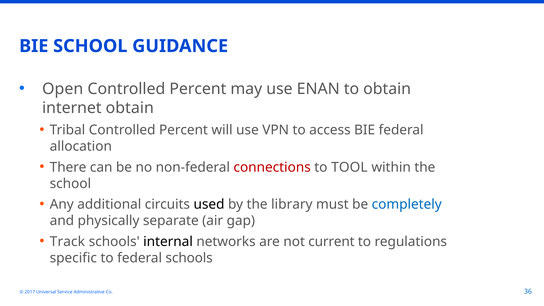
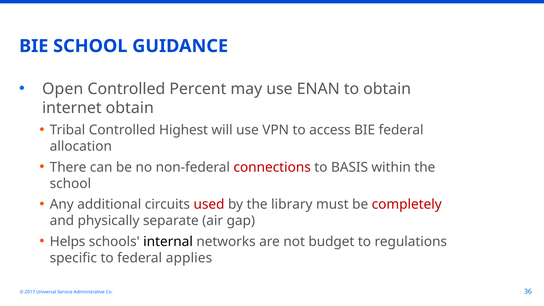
Tribal Controlled Percent: Percent -> Highest
TOOL: TOOL -> BASIS
used colour: black -> red
completely colour: blue -> red
Track: Track -> Helps
current: current -> budget
federal schools: schools -> applies
